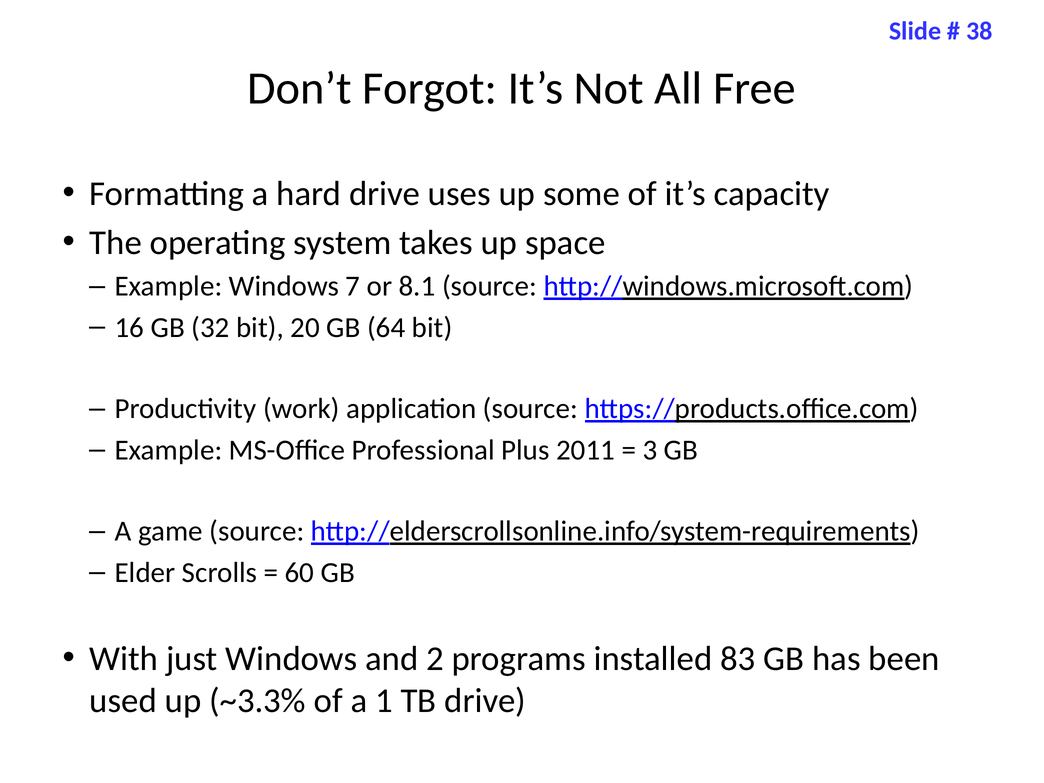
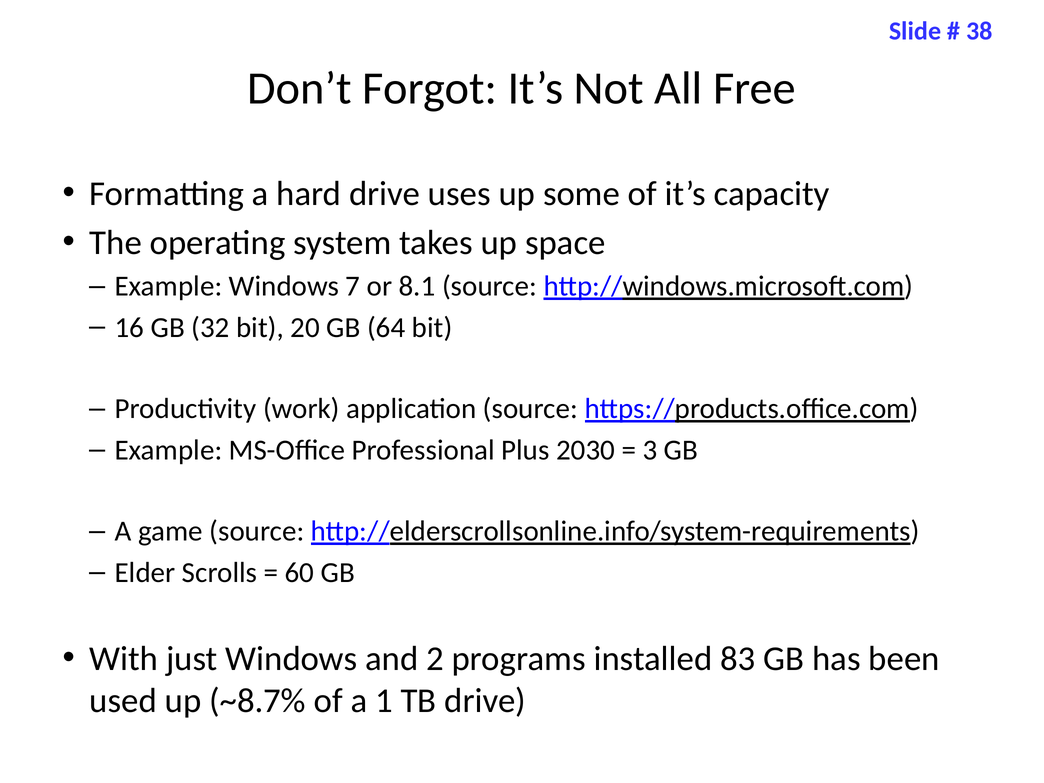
2011: 2011 -> 2030
~3.3%: ~3.3% -> ~8.7%
